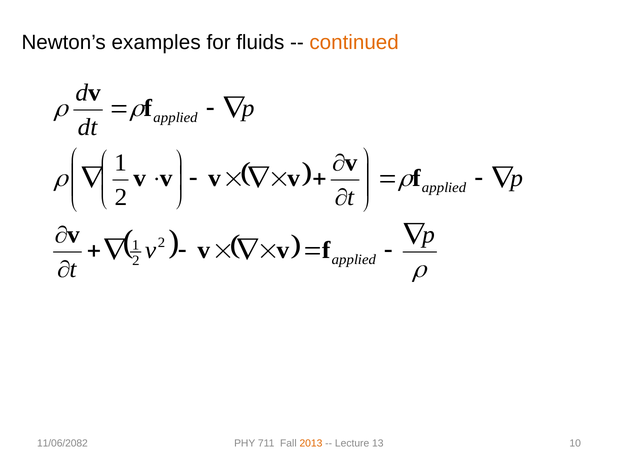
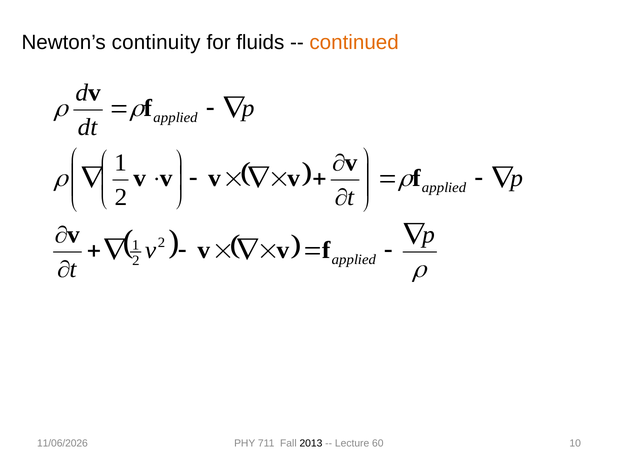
examples: examples -> continuity
11/06/2082: 11/06/2082 -> 11/06/2026
2013 colour: orange -> black
13: 13 -> 60
